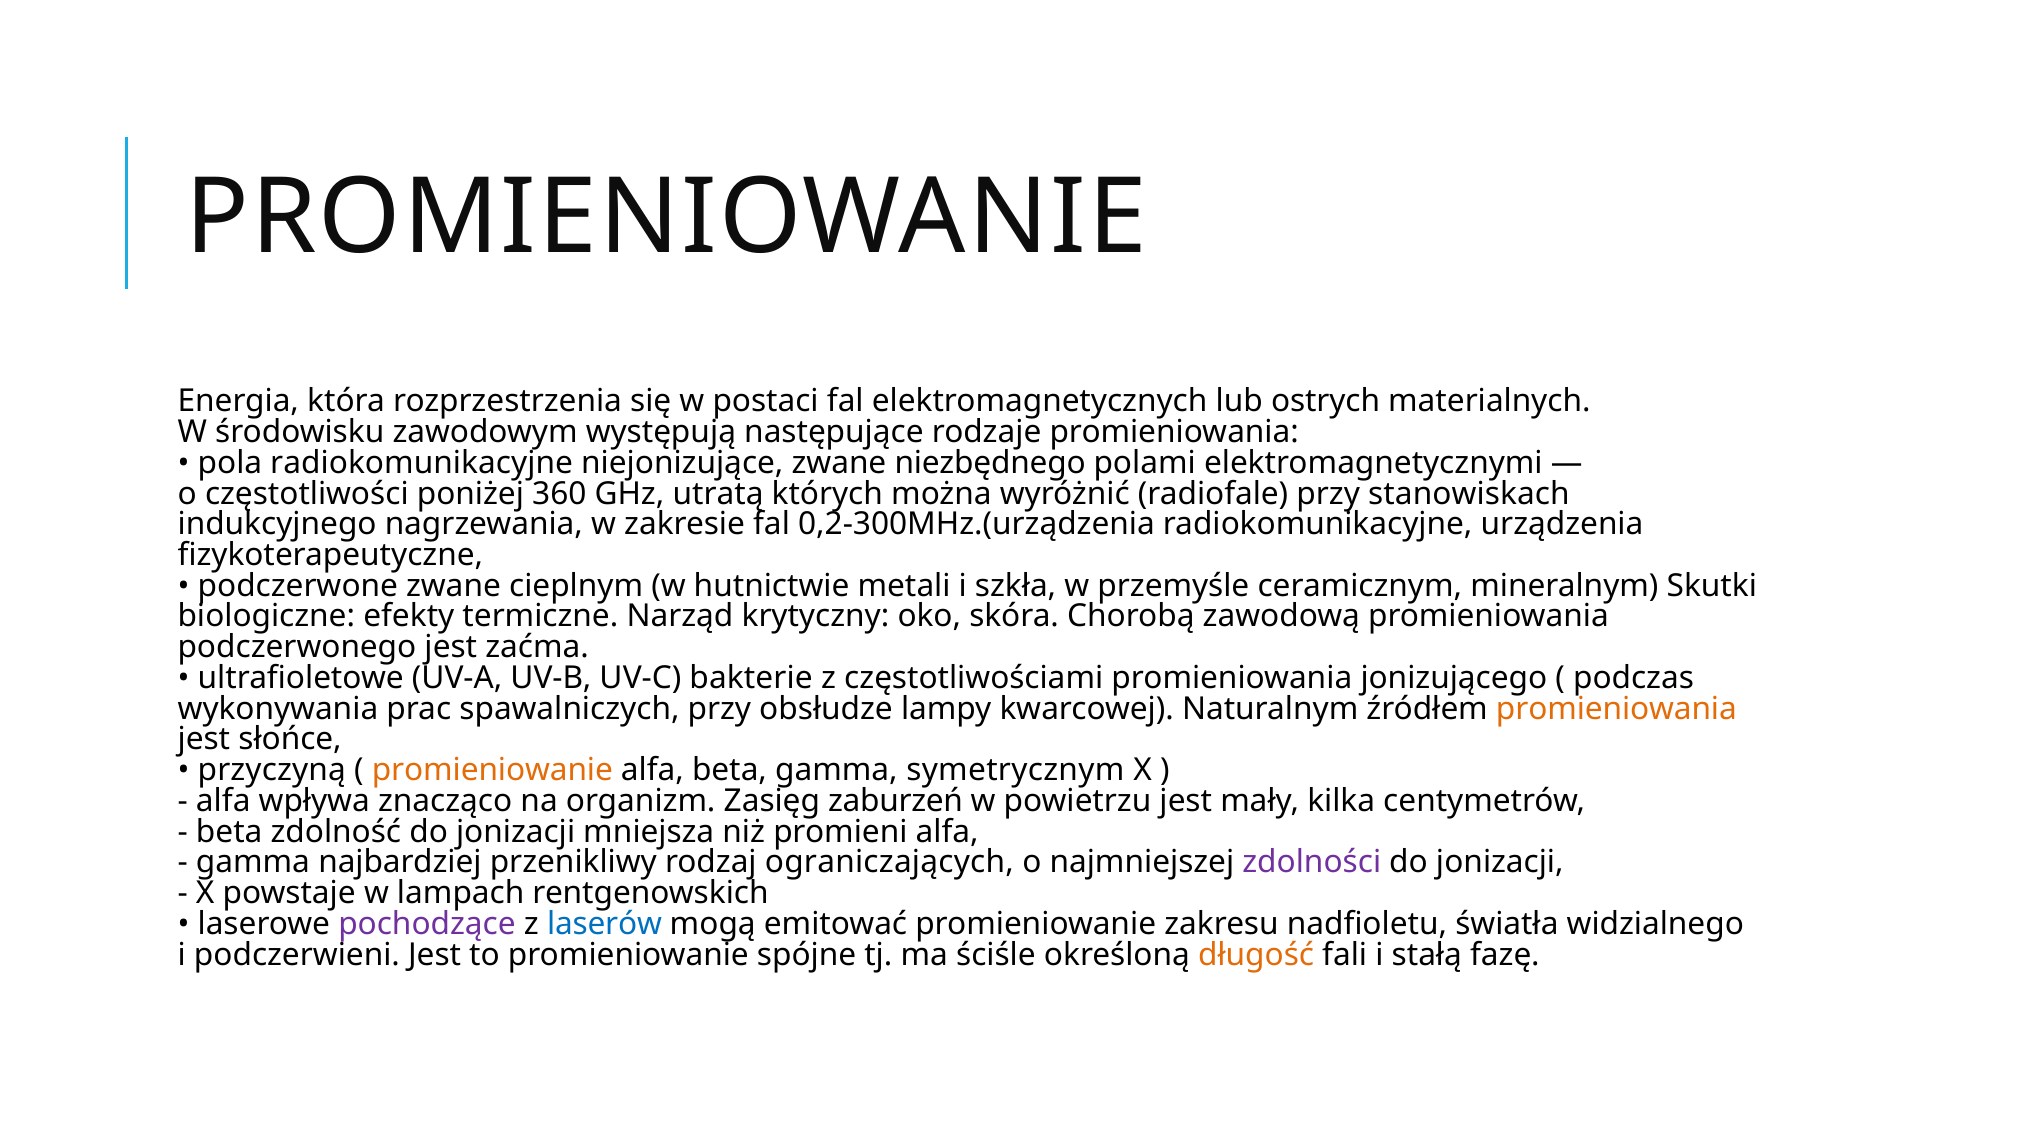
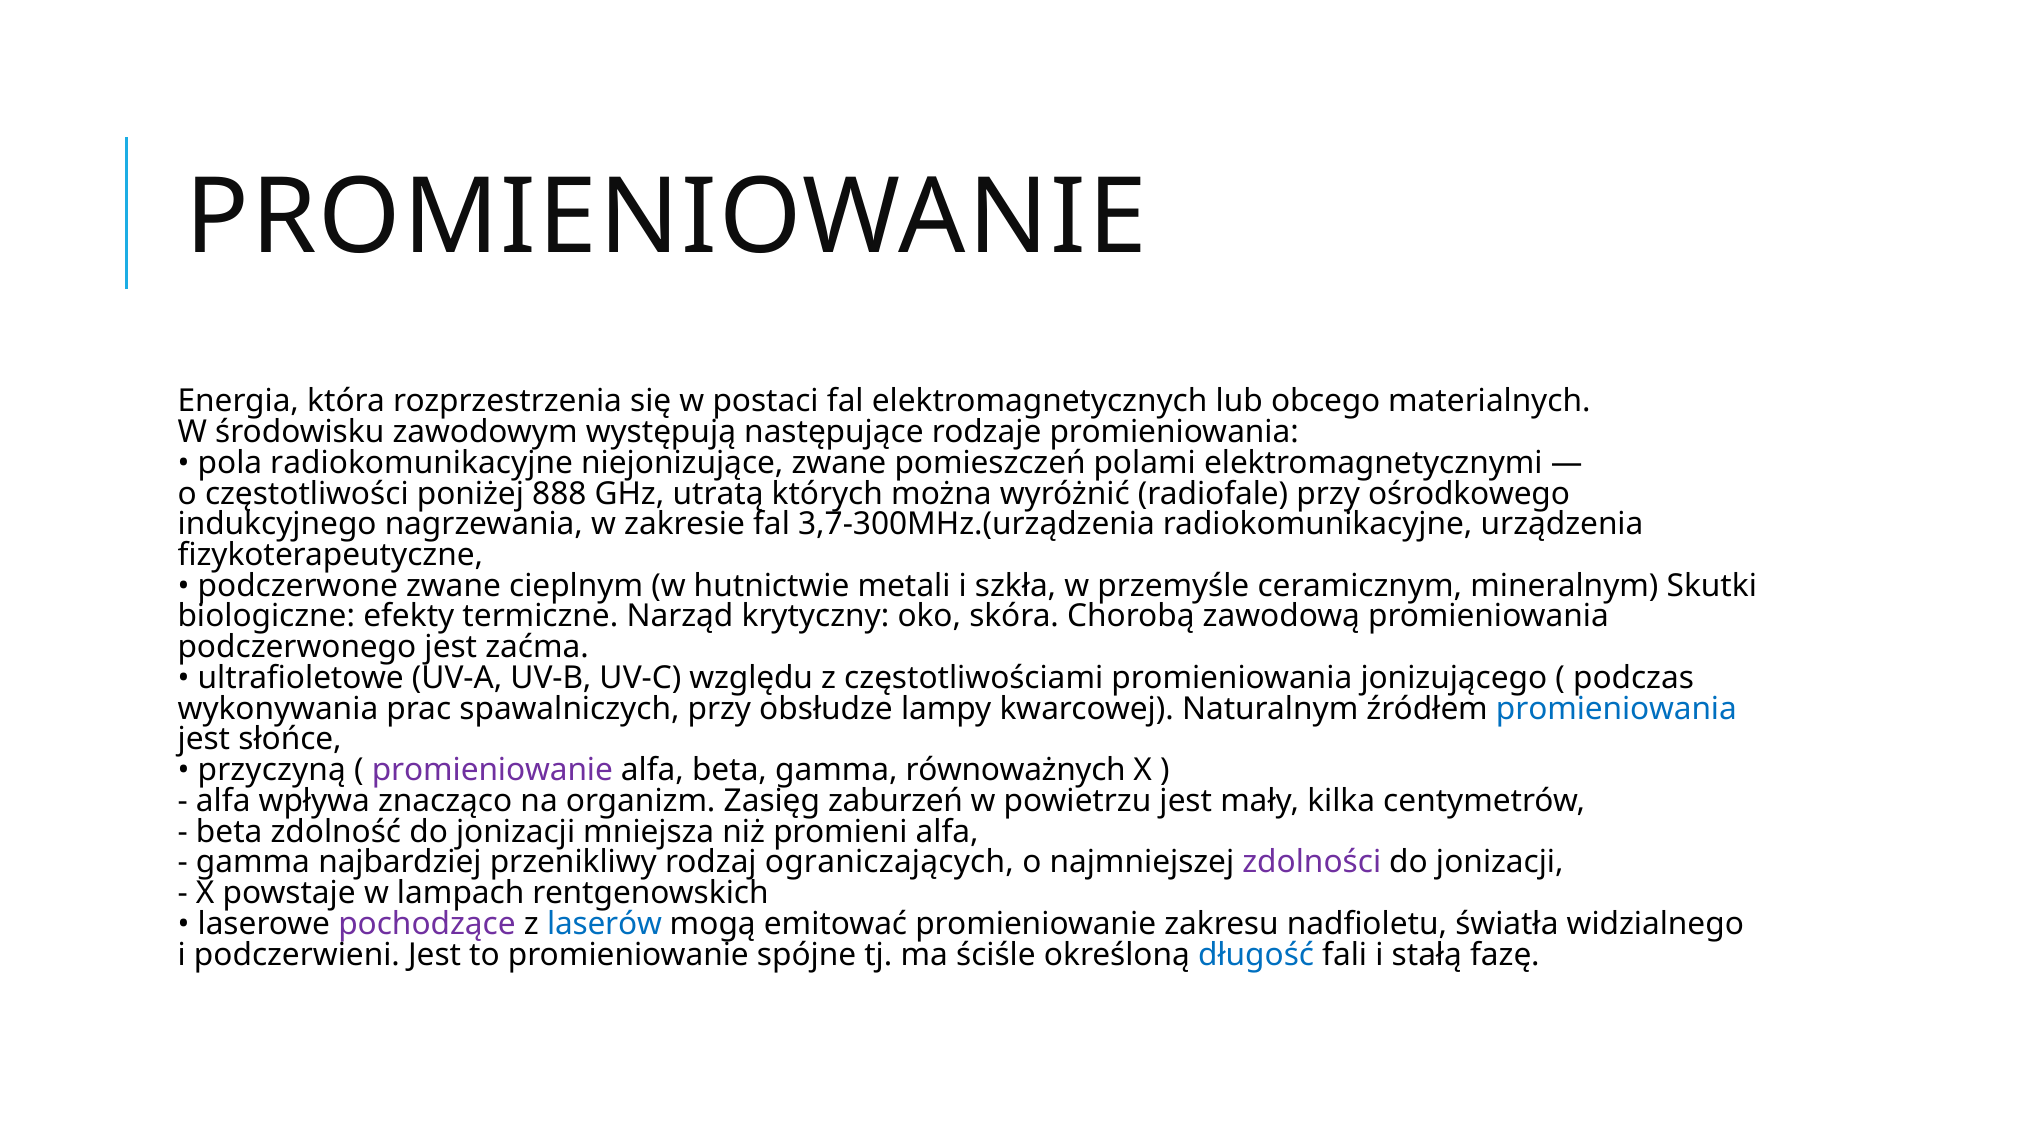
ostrych: ostrych -> obcego
niezbędnego: niezbędnego -> pomieszczeń
360: 360 -> 888
stanowiskach: stanowiskach -> ośrodkowego
0,2-300MHz.(urządzenia: 0,2-300MHz.(urządzenia -> 3,7-300MHz.(urządzenia
bakterie: bakterie -> względu
promieniowania at (1616, 709) colour: orange -> blue
promieniowanie at (492, 770) colour: orange -> purple
symetrycznym: symetrycznym -> równoważnych
długość colour: orange -> blue
